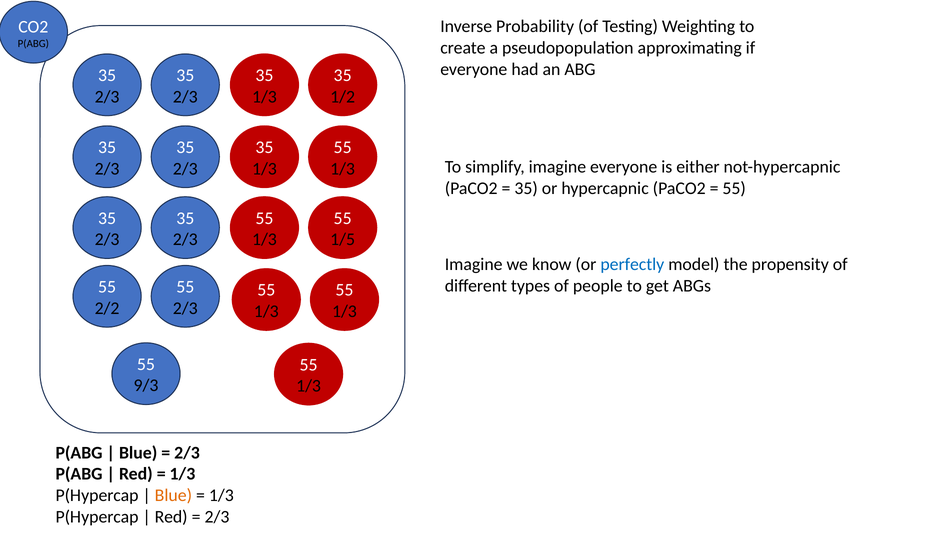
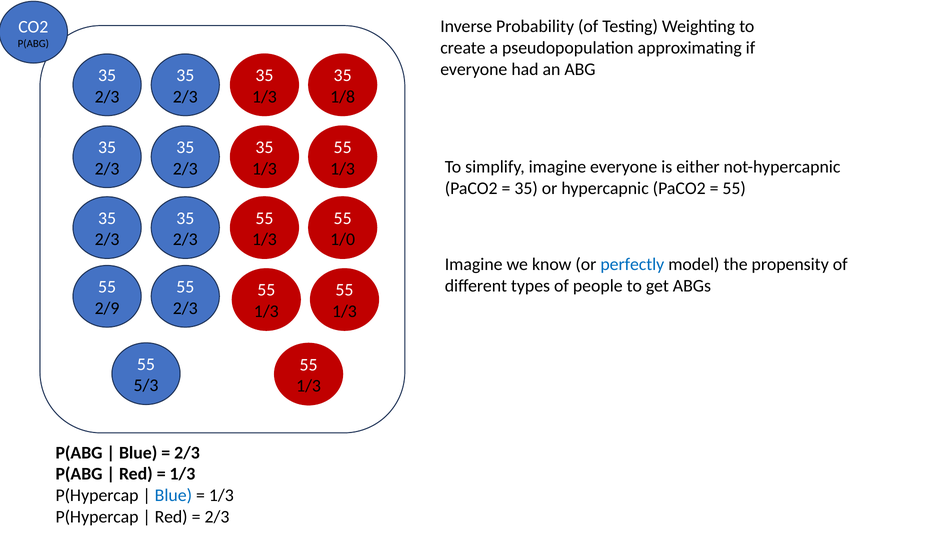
1/2: 1/2 -> 1/8
1/5: 1/5 -> 1/0
2/2: 2/2 -> 2/9
9/3: 9/3 -> 5/3
Blue at (173, 495) colour: orange -> blue
